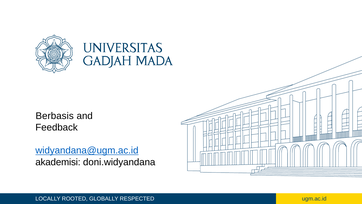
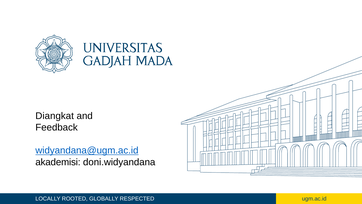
Berbasis: Berbasis -> Diangkat
